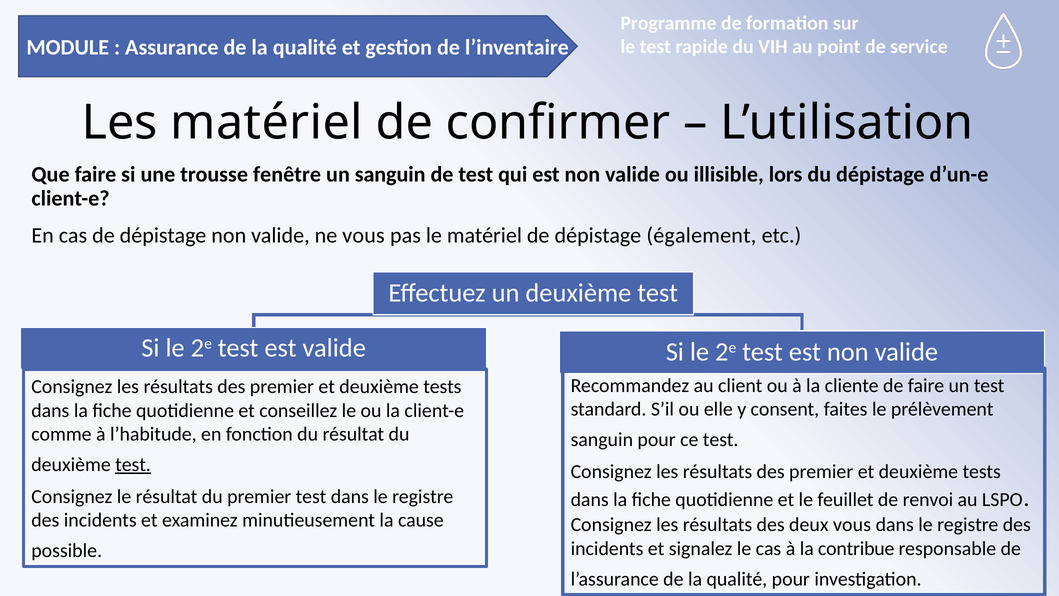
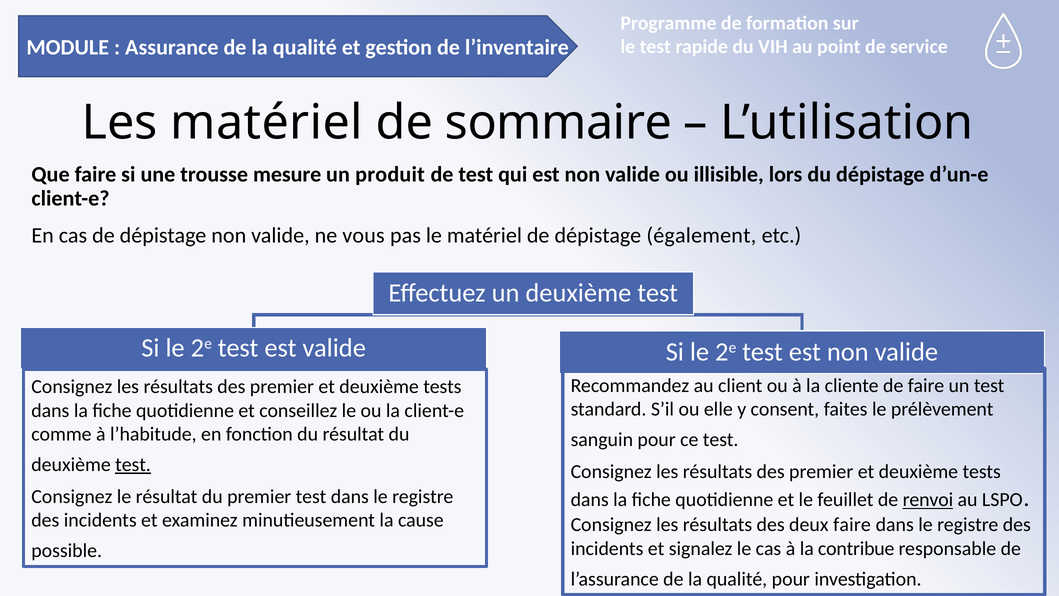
confirmer: confirmer -> sommaire
fenêtre: fenêtre -> mesure
un sanguin: sanguin -> produit
renvoi underline: none -> present
deux vous: vous -> faire
